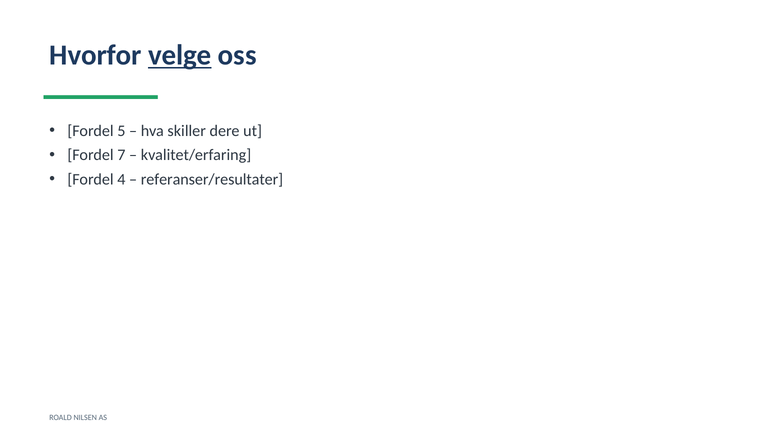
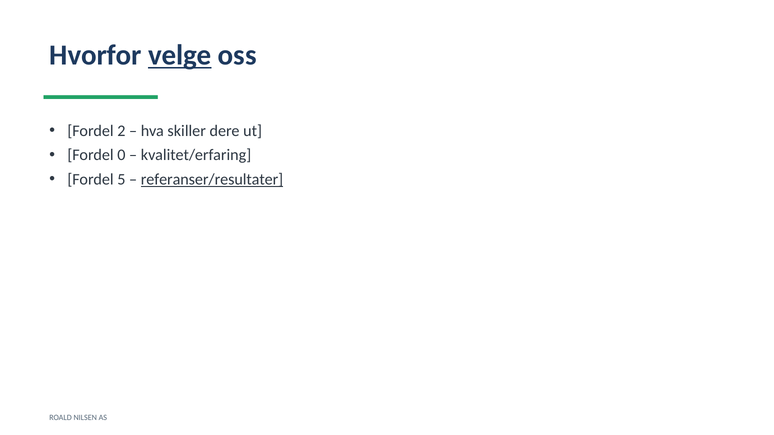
5: 5 -> 2
7: 7 -> 0
4: 4 -> 5
referanser/resultater underline: none -> present
